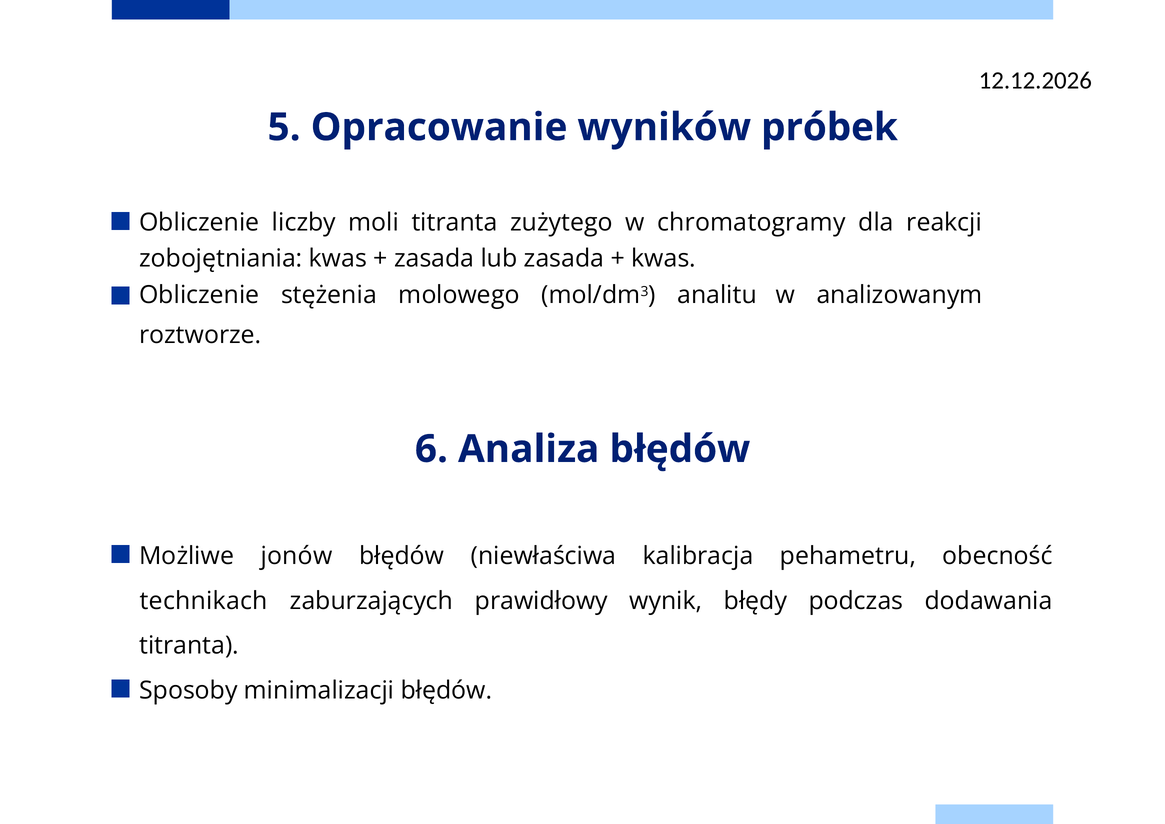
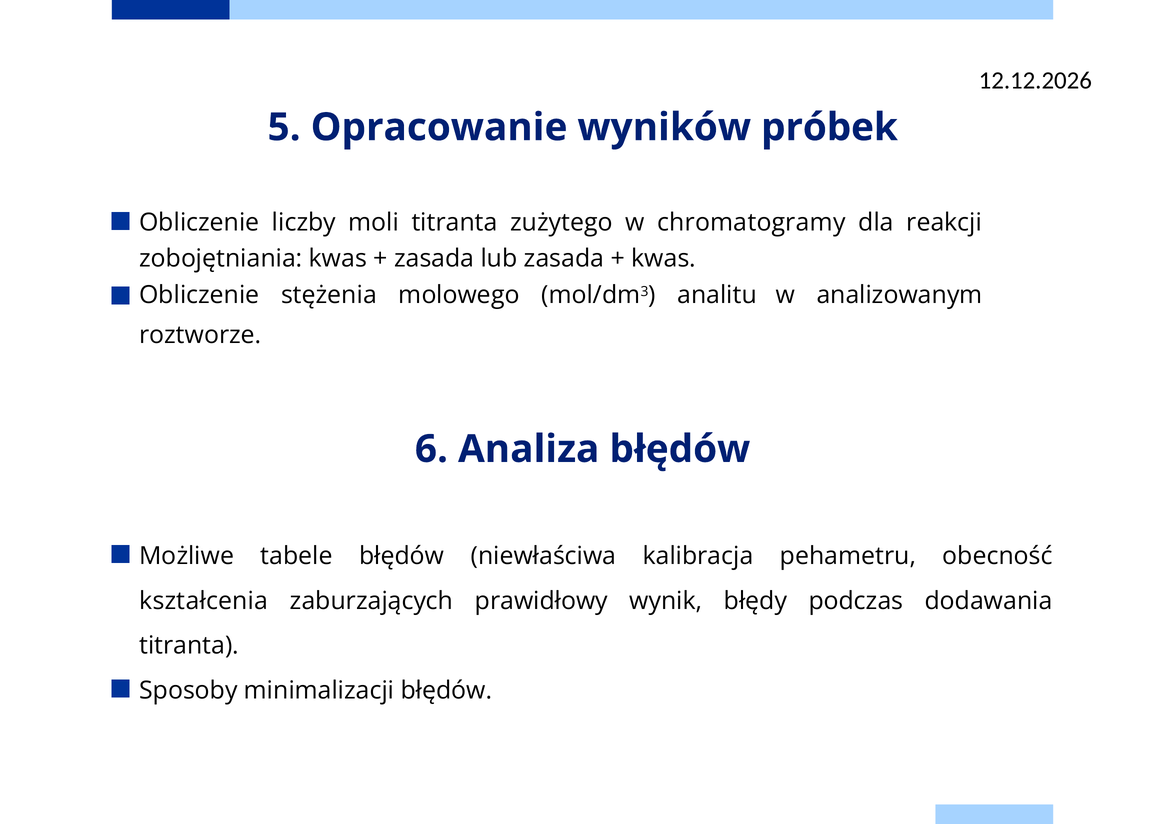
jonów: jonów -> tabele
technikach: technikach -> kształcenia
